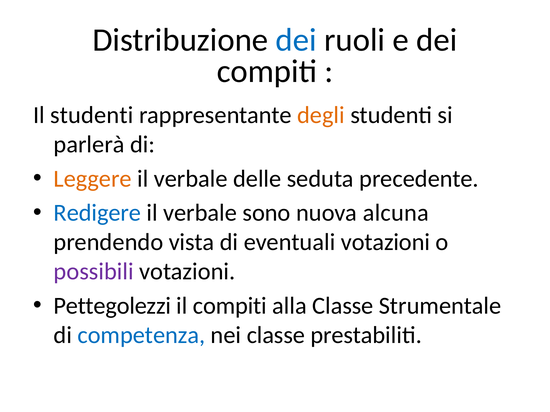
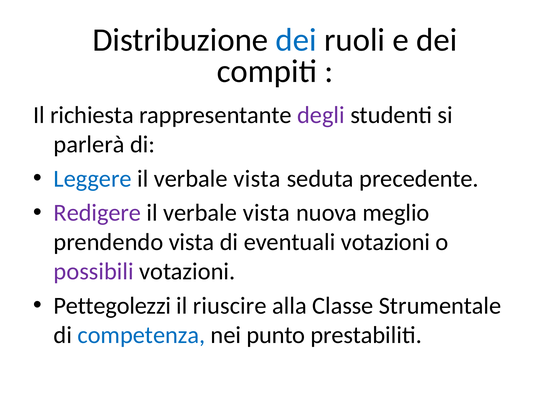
Il studenti: studenti -> richiesta
degli colour: orange -> purple
Leggere colour: orange -> blue
delle at (257, 179): delle -> vista
Redigere colour: blue -> purple
sono at (267, 213): sono -> vista
alcuna: alcuna -> meglio
il compiti: compiti -> riuscire
nei classe: classe -> punto
